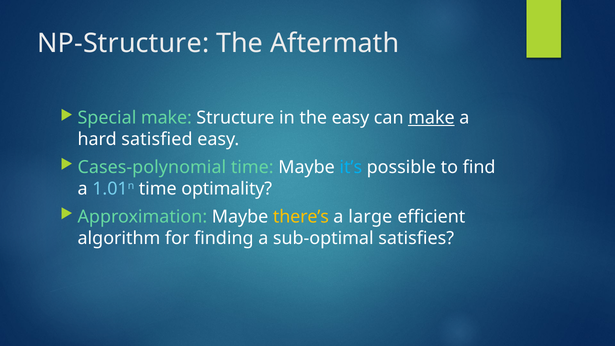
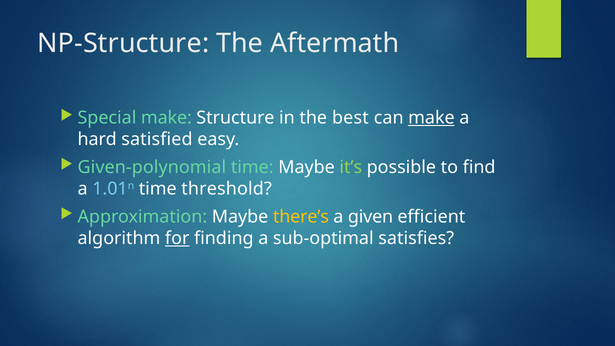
the easy: easy -> best
Cases-polynomial: Cases-polynomial -> Given-polynomial
it’s colour: light blue -> light green
optimality: optimality -> threshold
large: large -> given
for underline: none -> present
